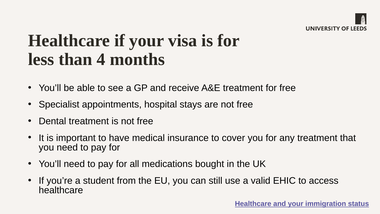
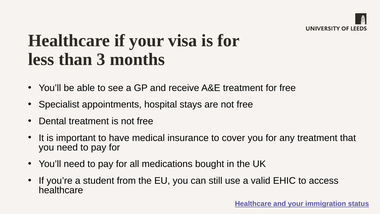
4: 4 -> 3
